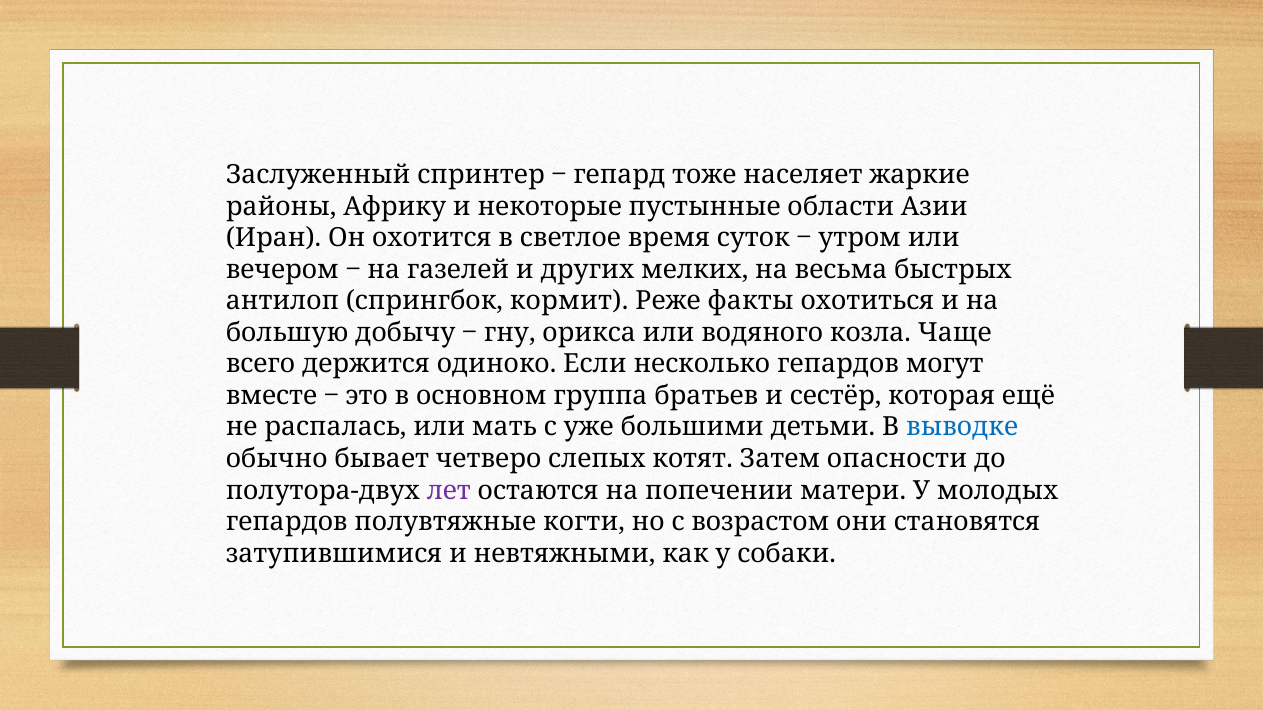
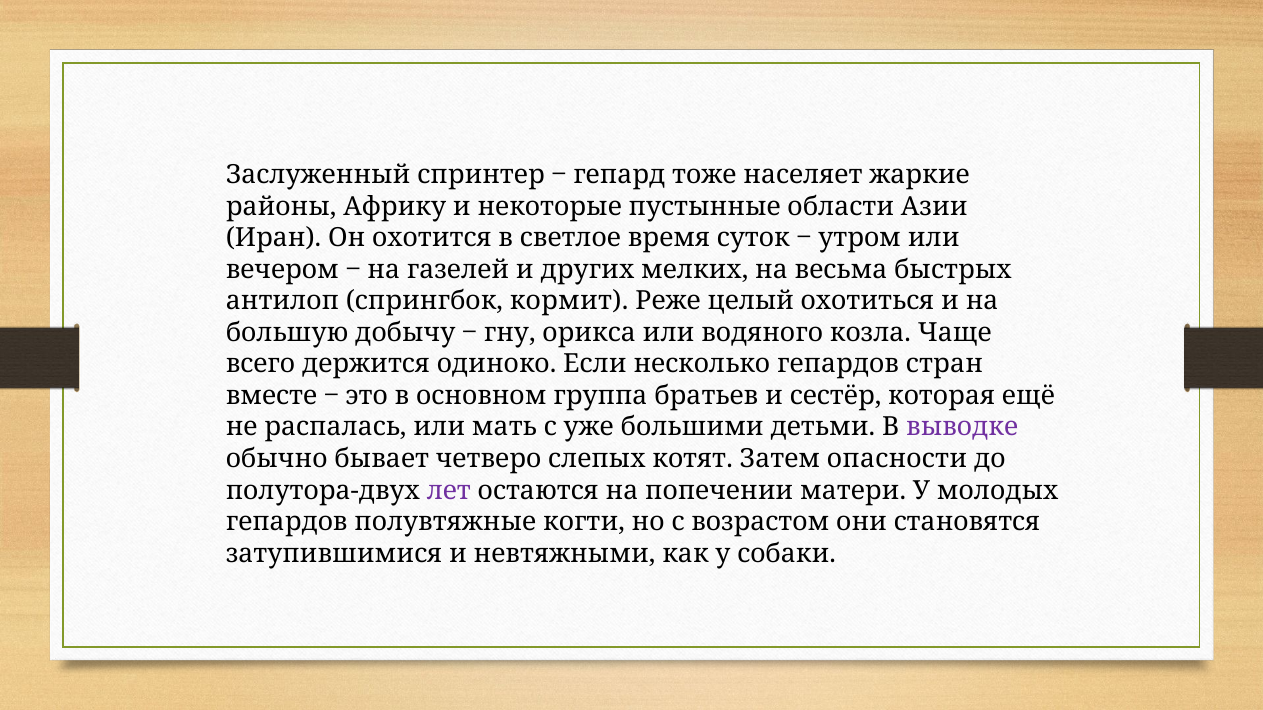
факты: факты -> целый
могут: могут -> стран
выводке colour: blue -> purple
